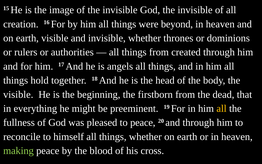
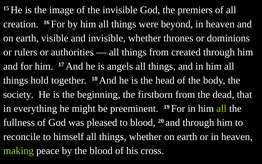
God the invisible: invisible -> premiers
visible at (18, 94): visible -> society
all at (222, 108) colour: yellow -> light green
to peace: peace -> blood
